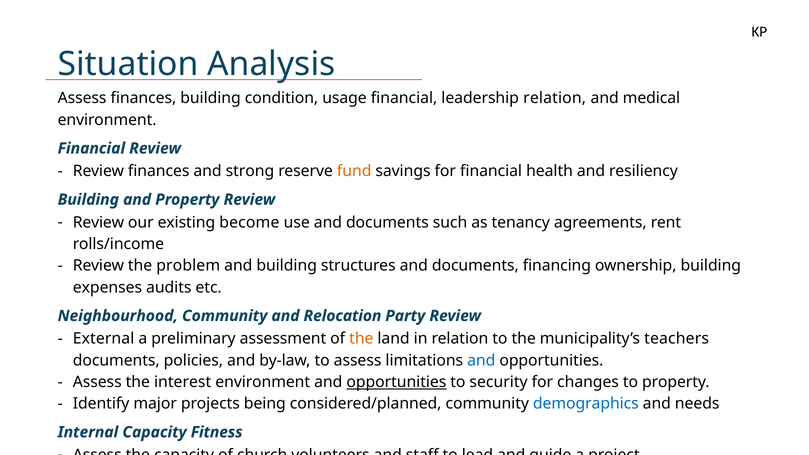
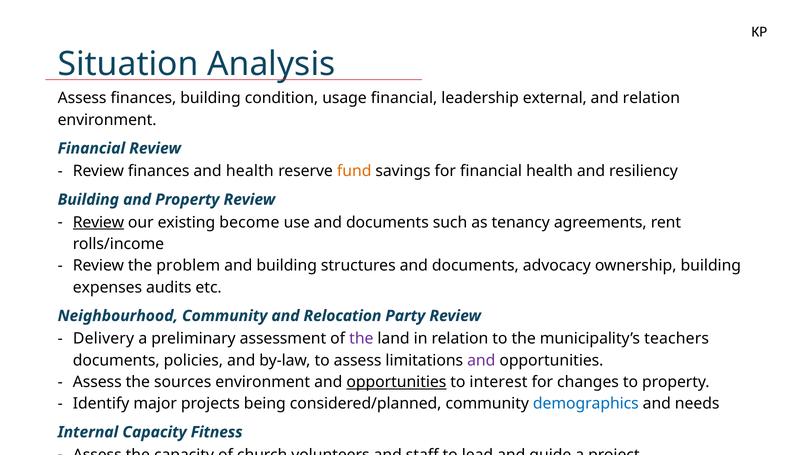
leadership relation: relation -> external
and medical: medical -> relation
and strong: strong -> health
Review at (98, 222) underline: none -> present
financing: financing -> advocacy
External: External -> Delivery
the at (361, 339) colour: orange -> purple
and at (481, 360) colour: blue -> purple
interest: interest -> sources
security: security -> interest
